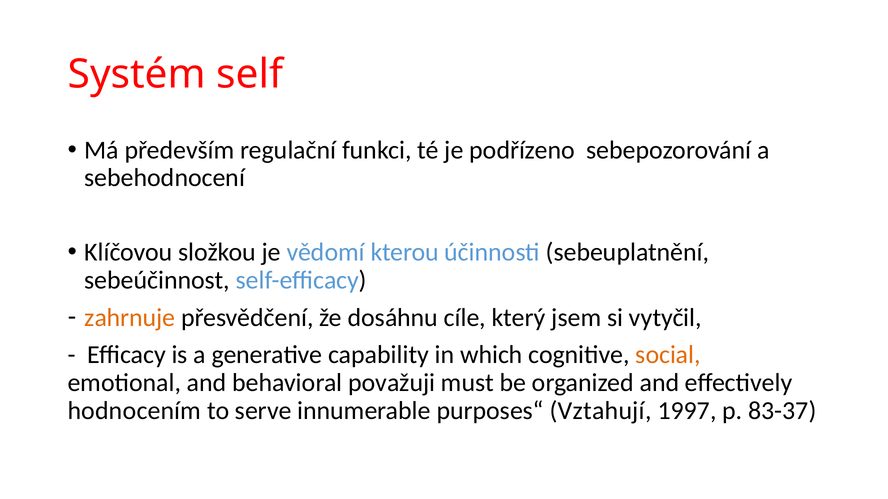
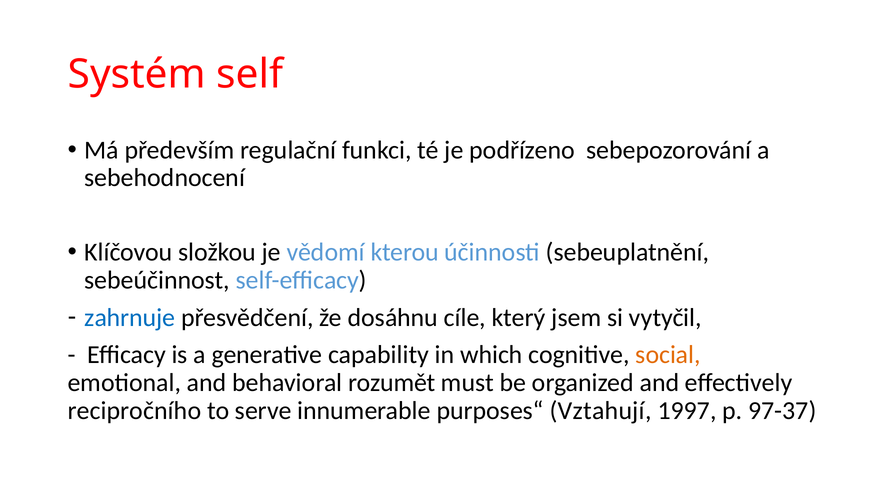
zahrnuje colour: orange -> blue
považuji: považuji -> rozumět
hodnocením: hodnocením -> recipročního
83-37: 83-37 -> 97-37
